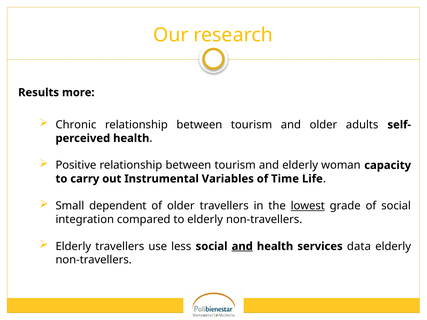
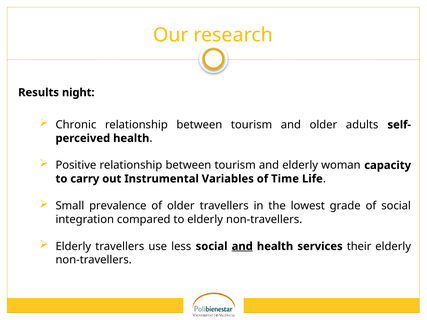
more: more -> night
dependent: dependent -> prevalence
lowest underline: present -> none
data: data -> their
